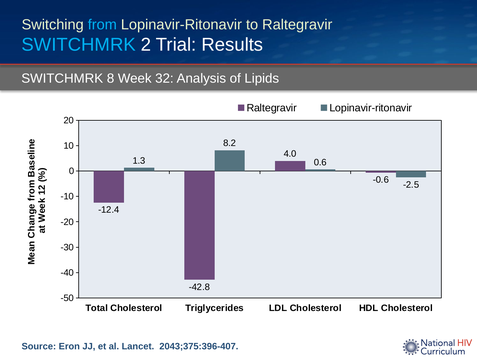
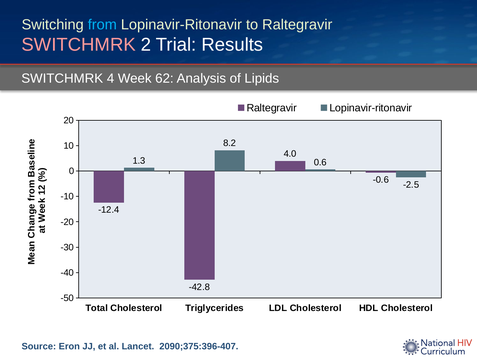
SWITCHMRK at (79, 45) colour: light blue -> pink
8: 8 -> 4
32: 32 -> 62
2043;375:396-407: 2043;375:396-407 -> 2090;375:396-407
